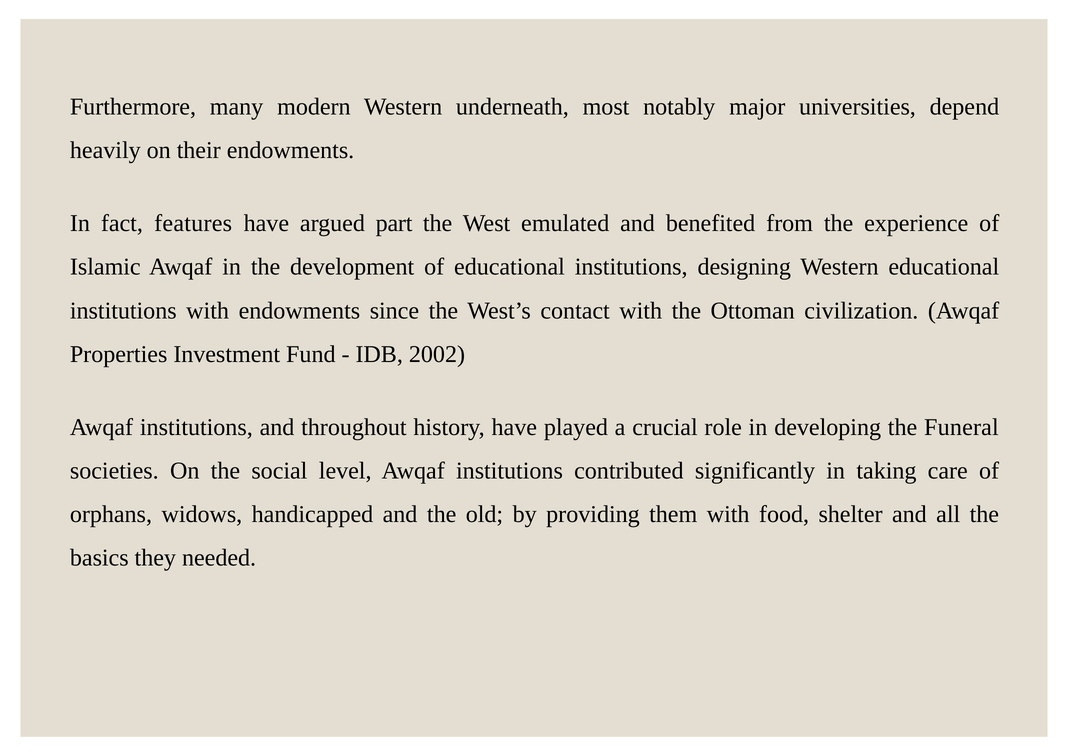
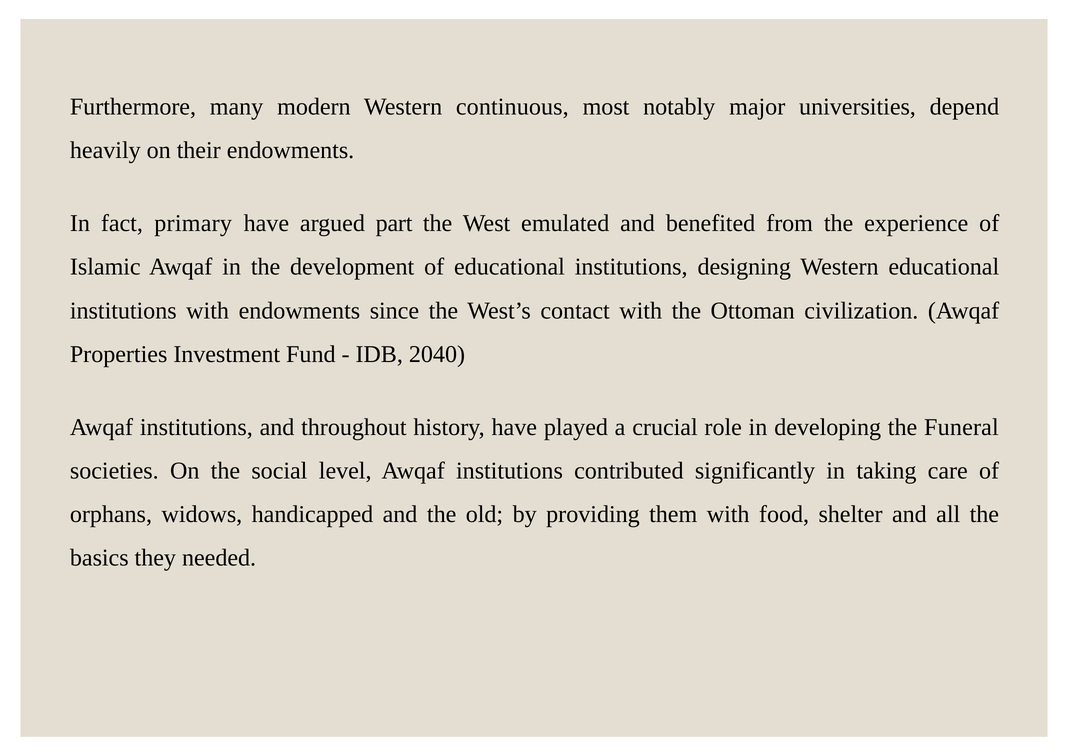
underneath: underneath -> continuous
features: features -> primary
2002: 2002 -> 2040
